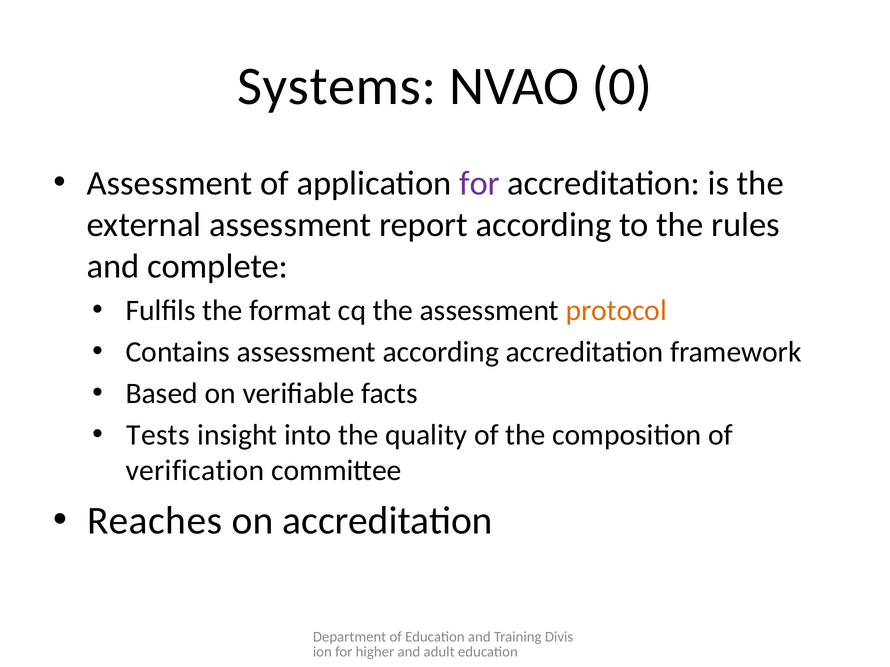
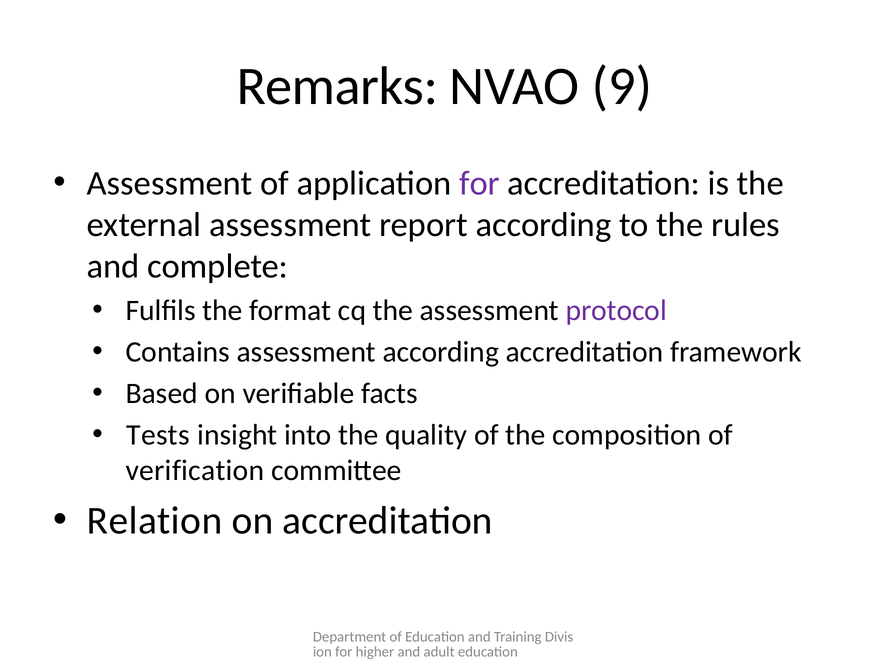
Systems: Systems -> Remarks
0: 0 -> 9
protocol colour: orange -> purple
Reaches: Reaches -> Relation
